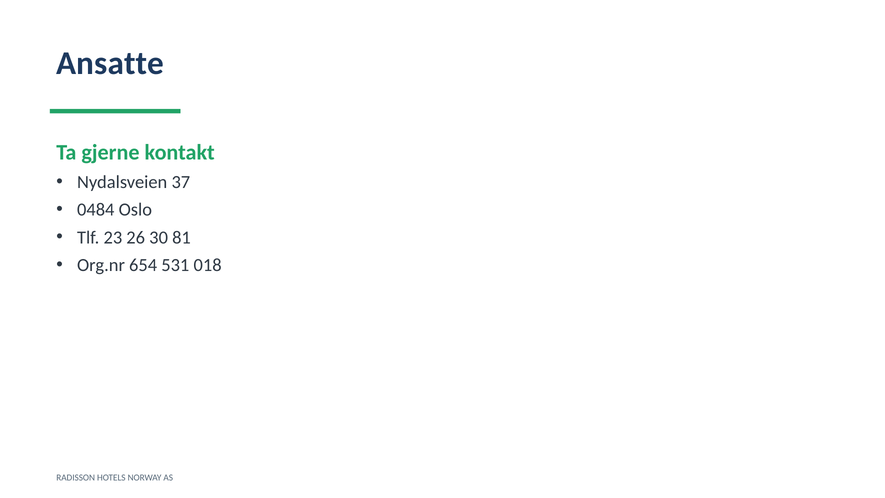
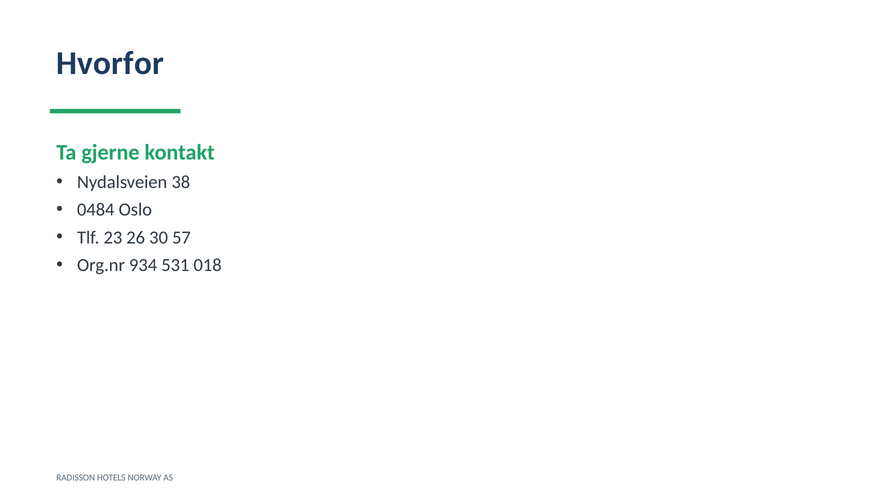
Ansatte: Ansatte -> Hvorfor
37: 37 -> 38
81: 81 -> 57
654: 654 -> 934
